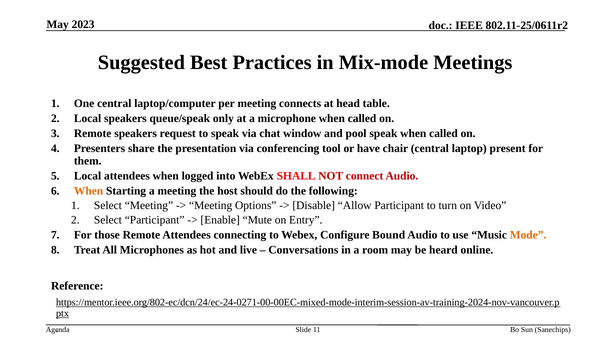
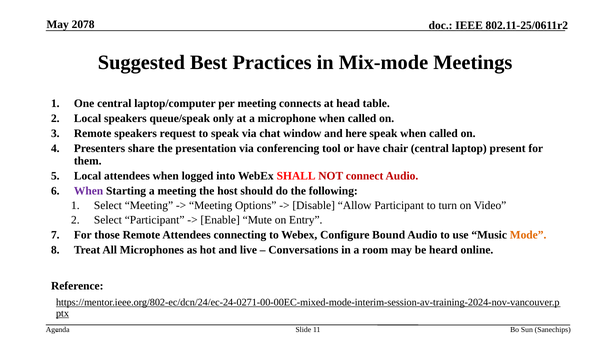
2023: 2023 -> 2078
pool: pool -> here
When at (89, 191) colour: orange -> purple
